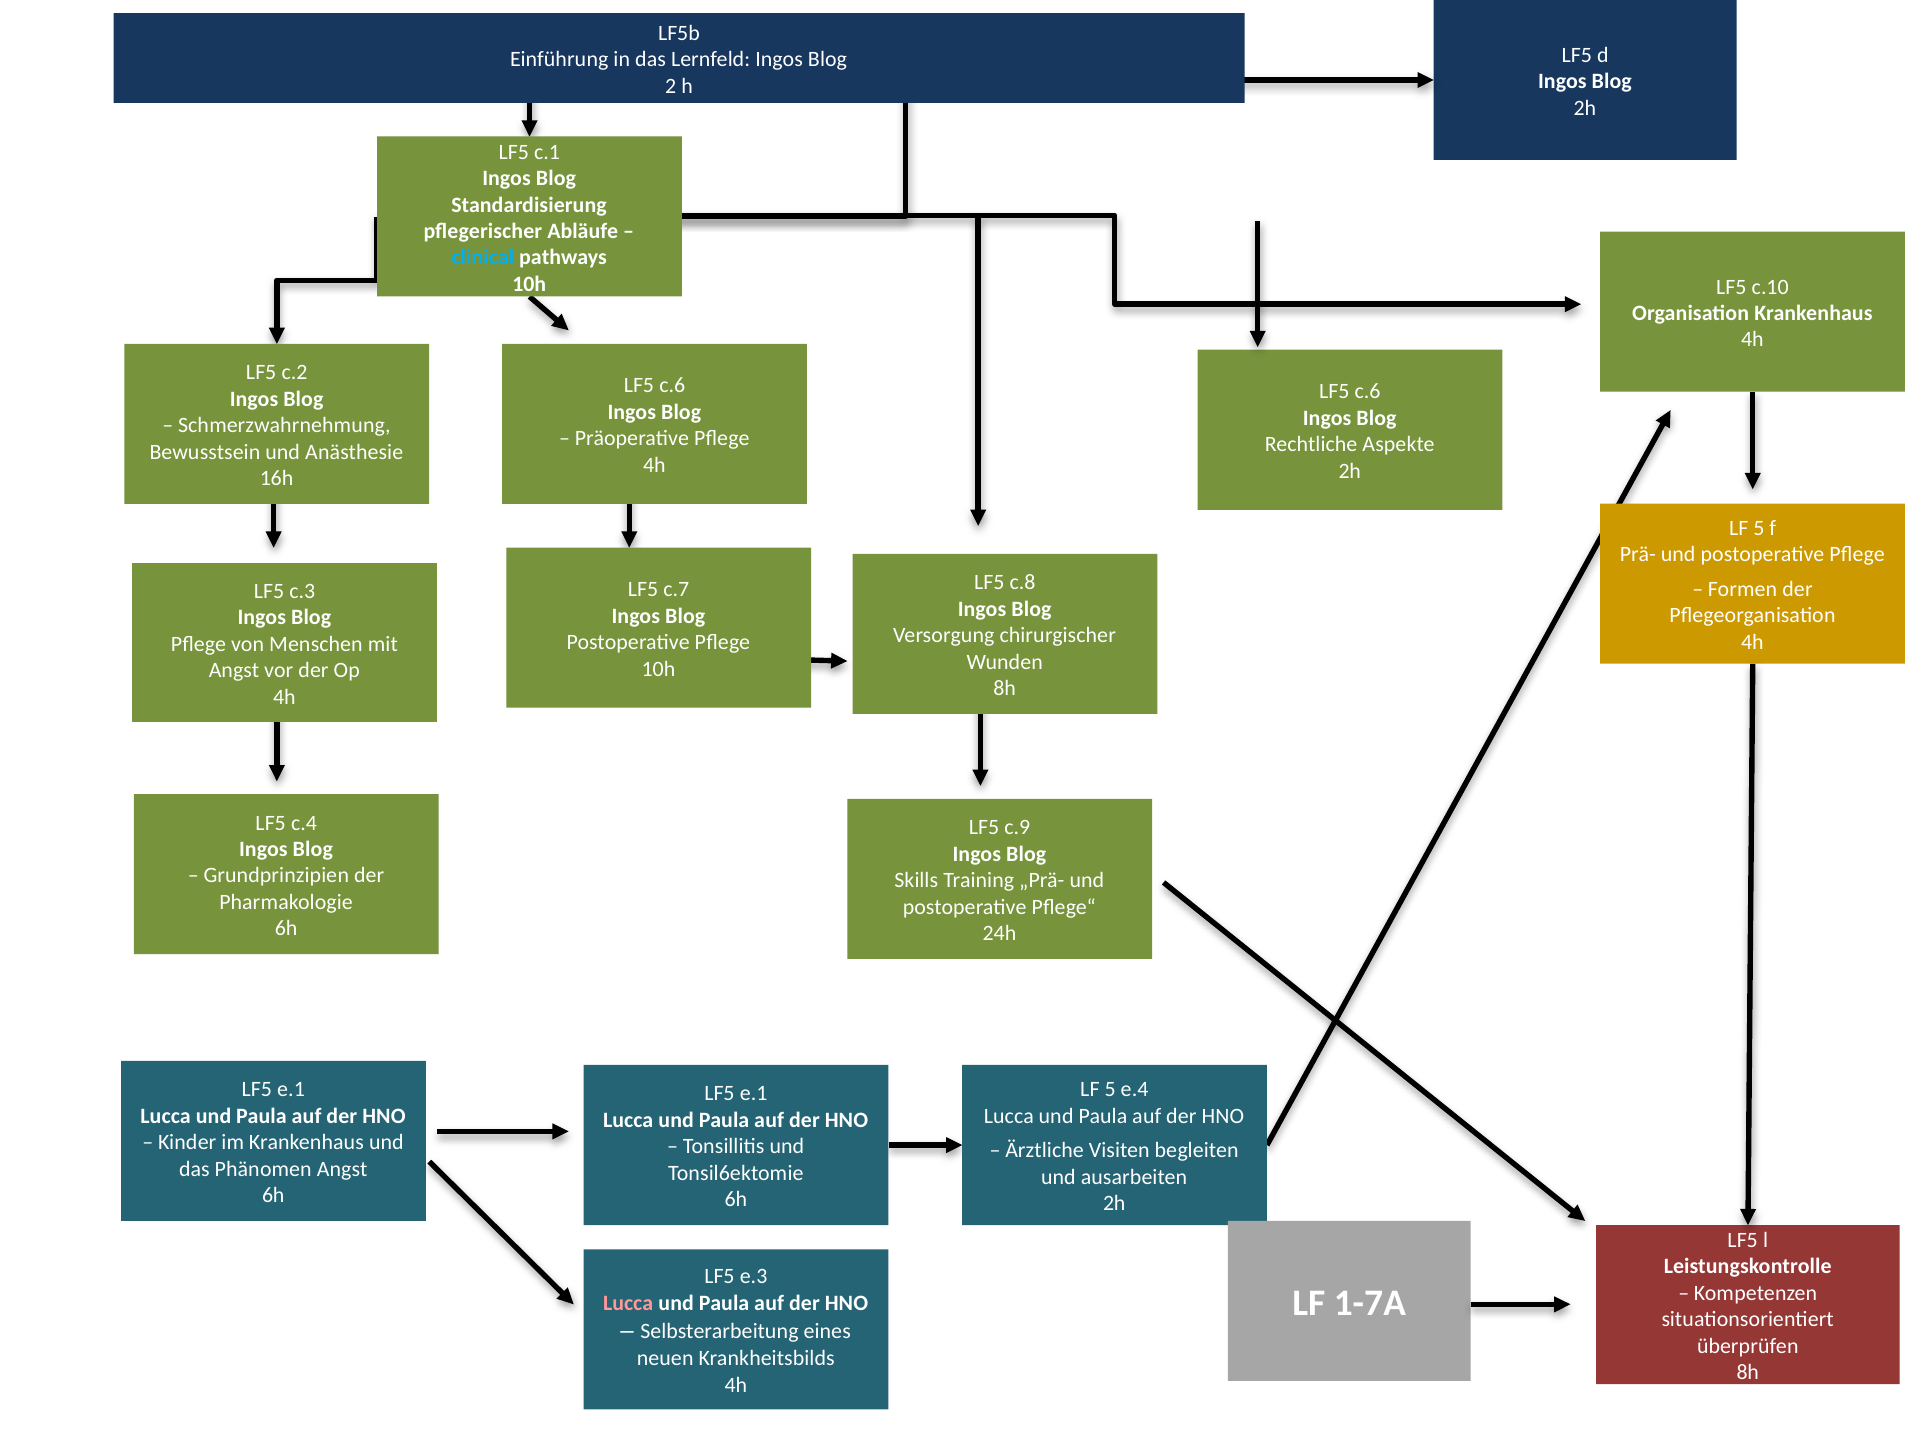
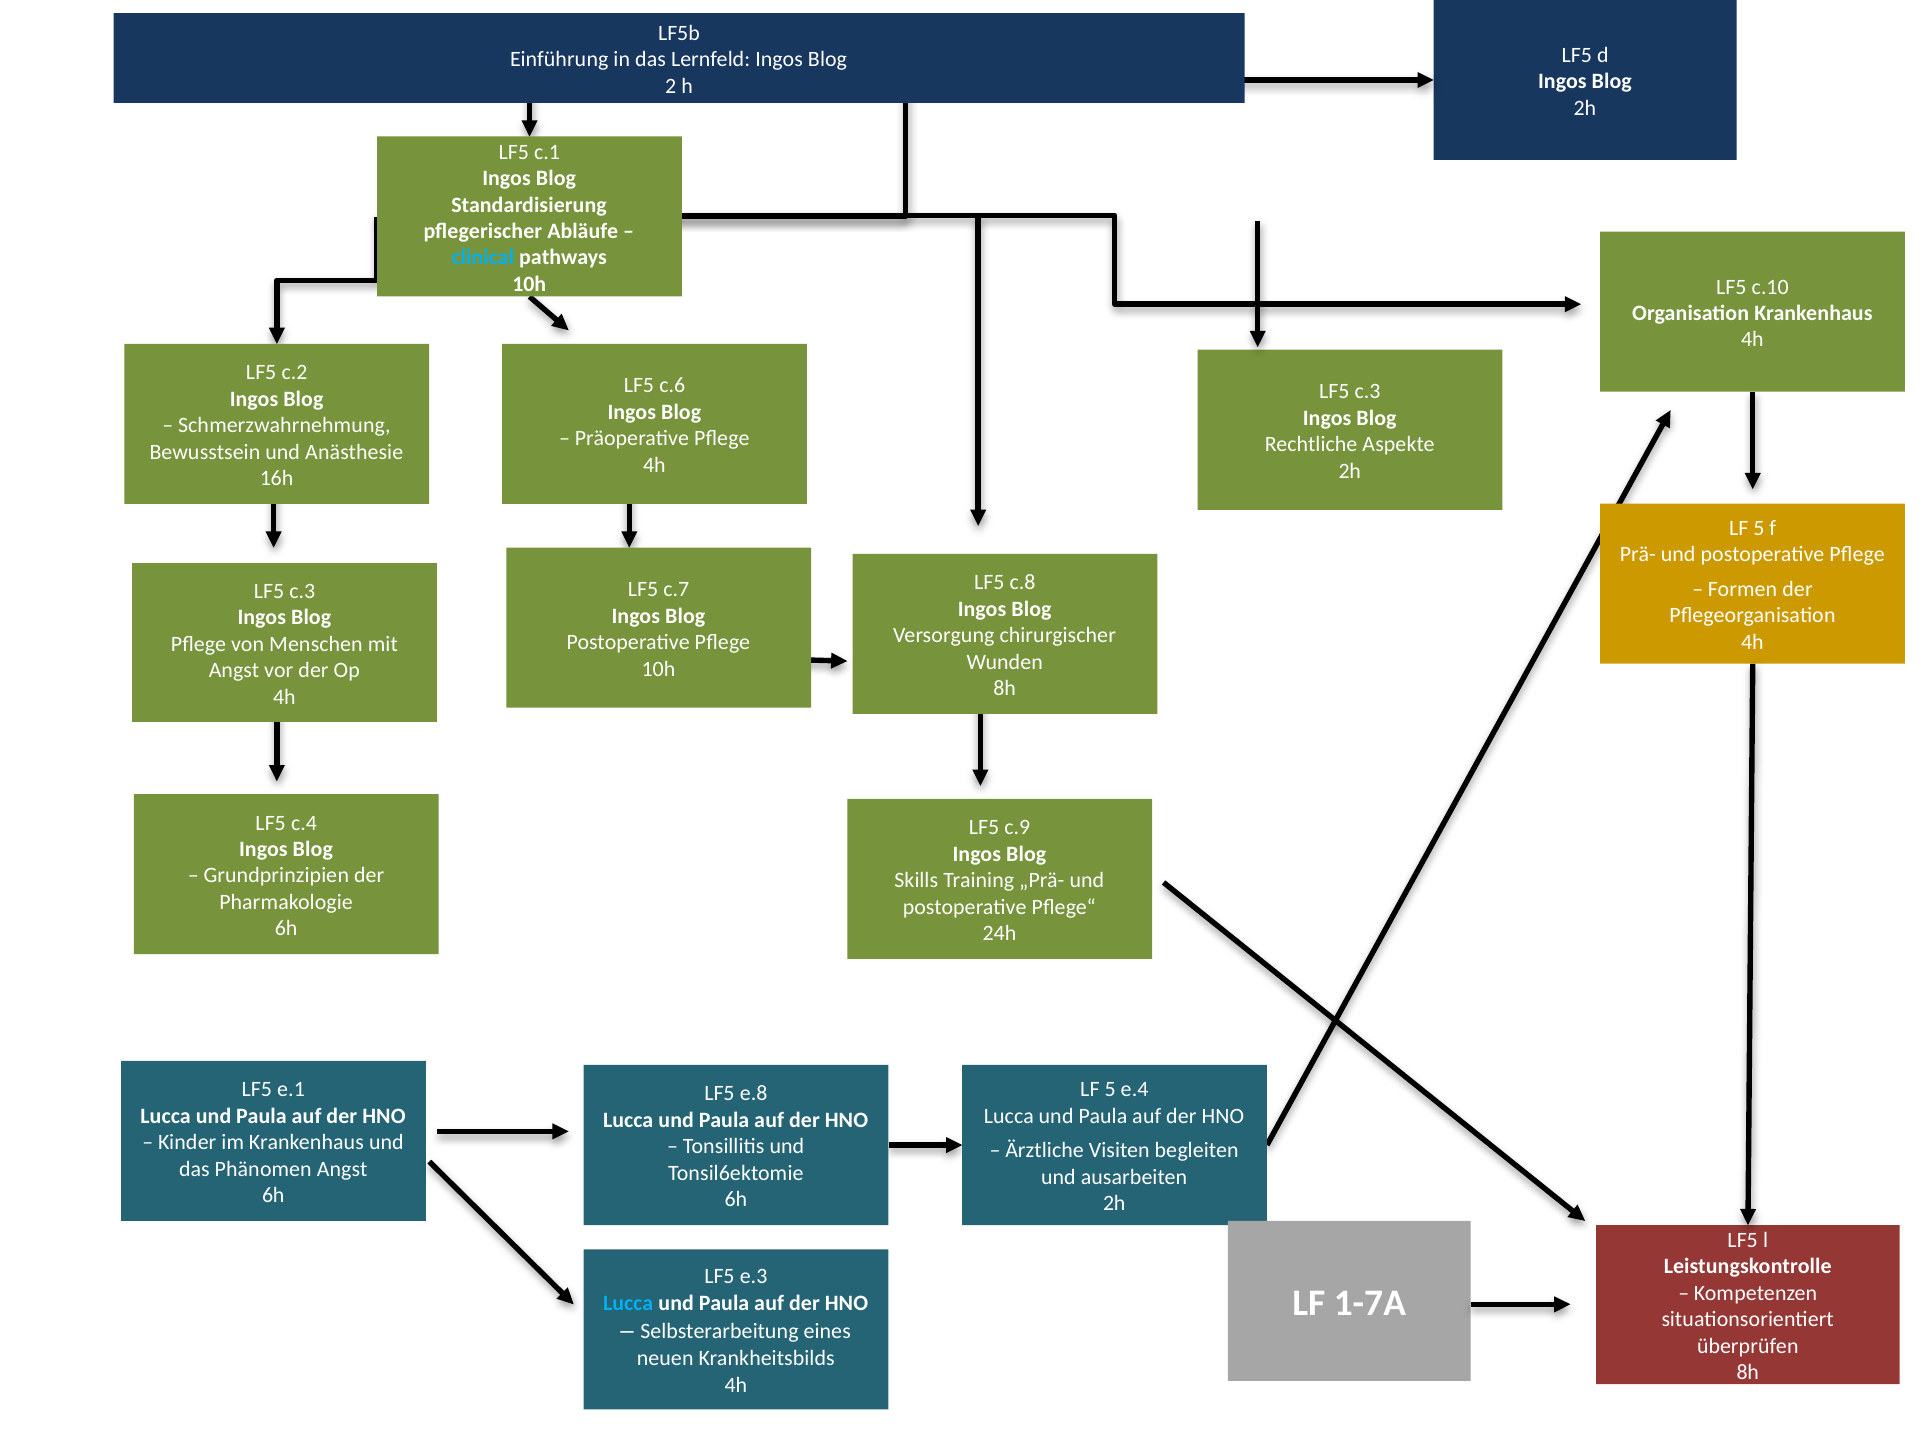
c.6 at (1368, 392): c.6 -> c.3
e.1 at (754, 1094): e.1 -> e.8
Lucca at (628, 1304) colour: pink -> light blue
